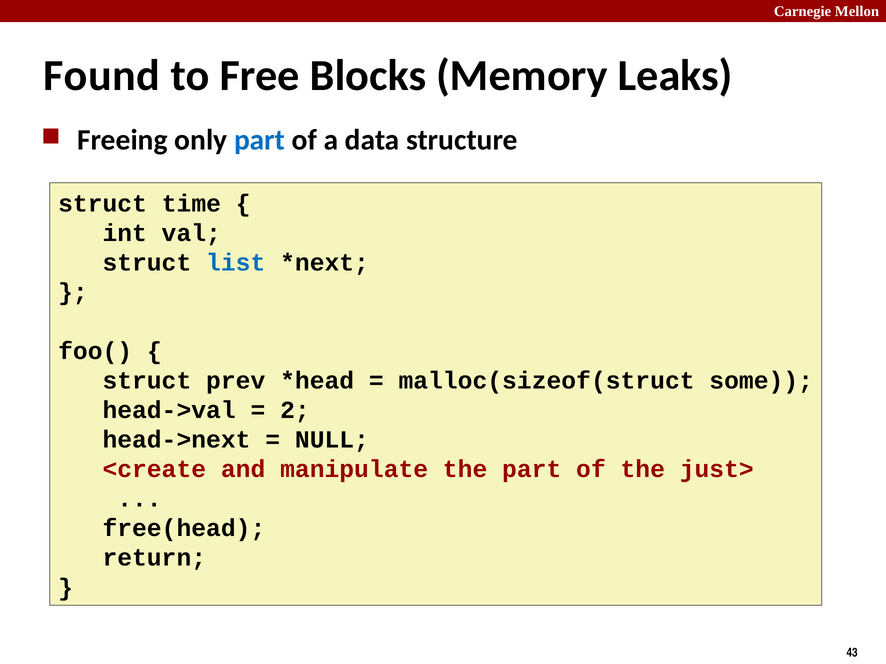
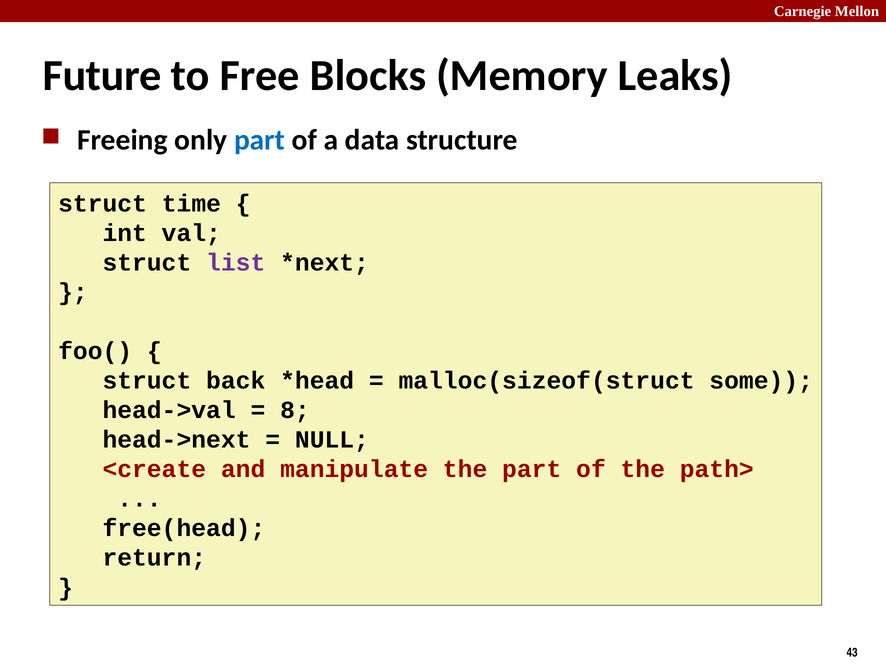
Found: Found -> Future
list colour: blue -> purple
prev: prev -> back
2: 2 -> 8
just>: just> -> path>
